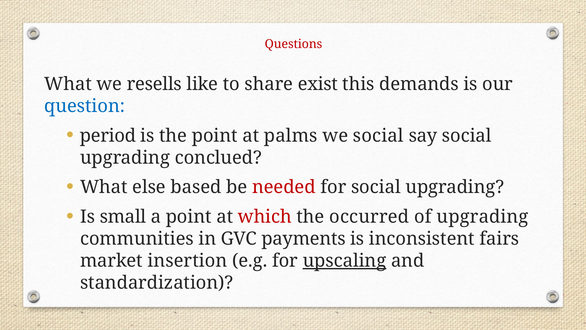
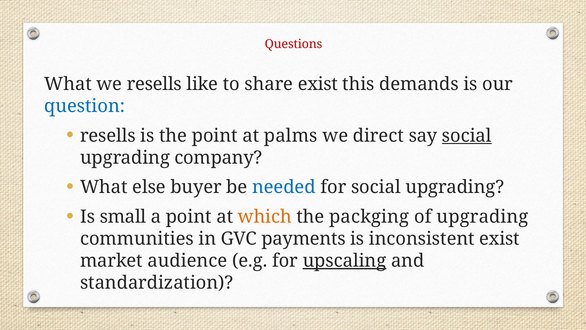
period at (108, 135): period -> resells
we social: social -> direct
social at (467, 135) underline: none -> present
conclued: conclued -> company
based: based -> buyer
needed colour: red -> blue
which colour: red -> orange
occurred: occurred -> packging
inconsistent fairs: fairs -> exist
insertion: insertion -> audience
